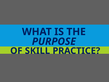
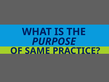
SKILL: SKILL -> SAME
